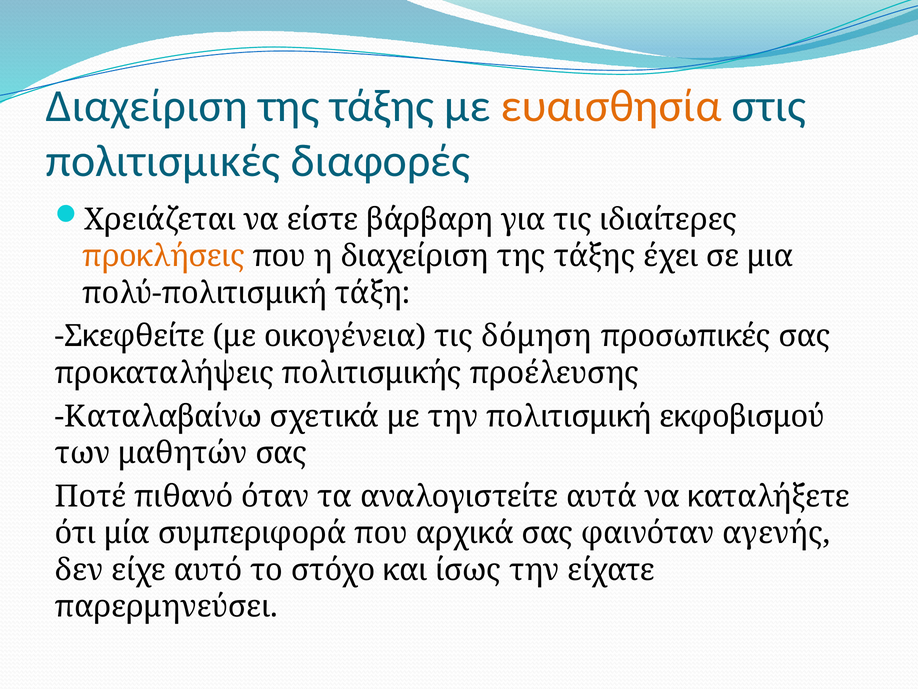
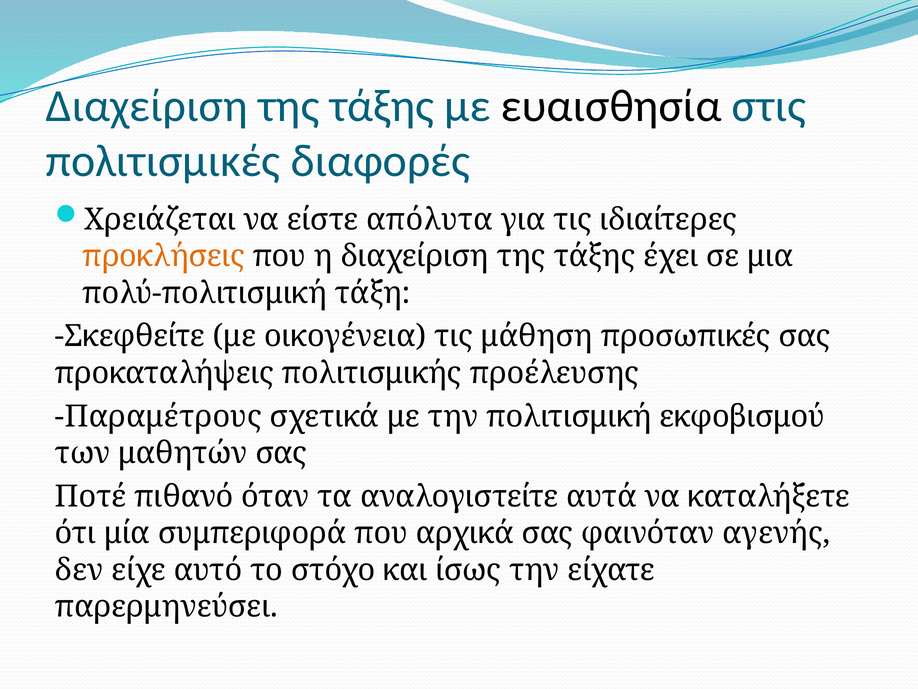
ευαισθησία colour: orange -> black
βάρβαρη: βάρβαρη -> απόλυτα
δόμηση: δόμηση -> μάθηση
Καταλαβαίνω: Καταλαβαίνω -> Παραμέτρους
